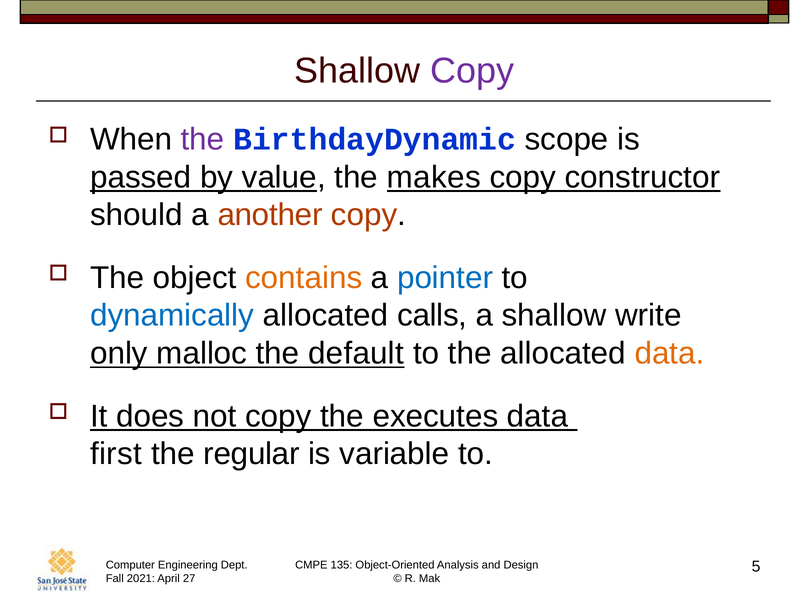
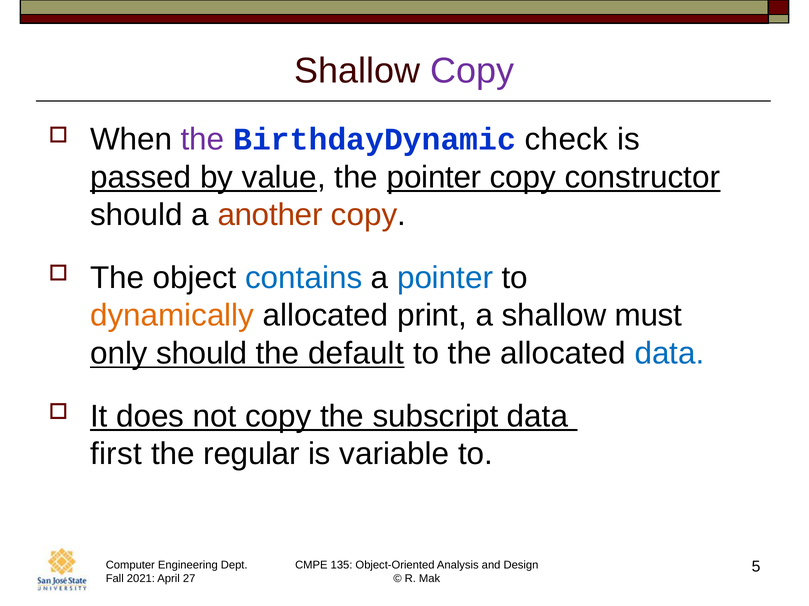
scope: scope -> check
the makes: makes -> pointer
contains colour: orange -> blue
dynamically colour: blue -> orange
calls: calls -> print
write: write -> must
only malloc: malloc -> should
data at (669, 354) colour: orange -> blue
executes: executes -> subscript
